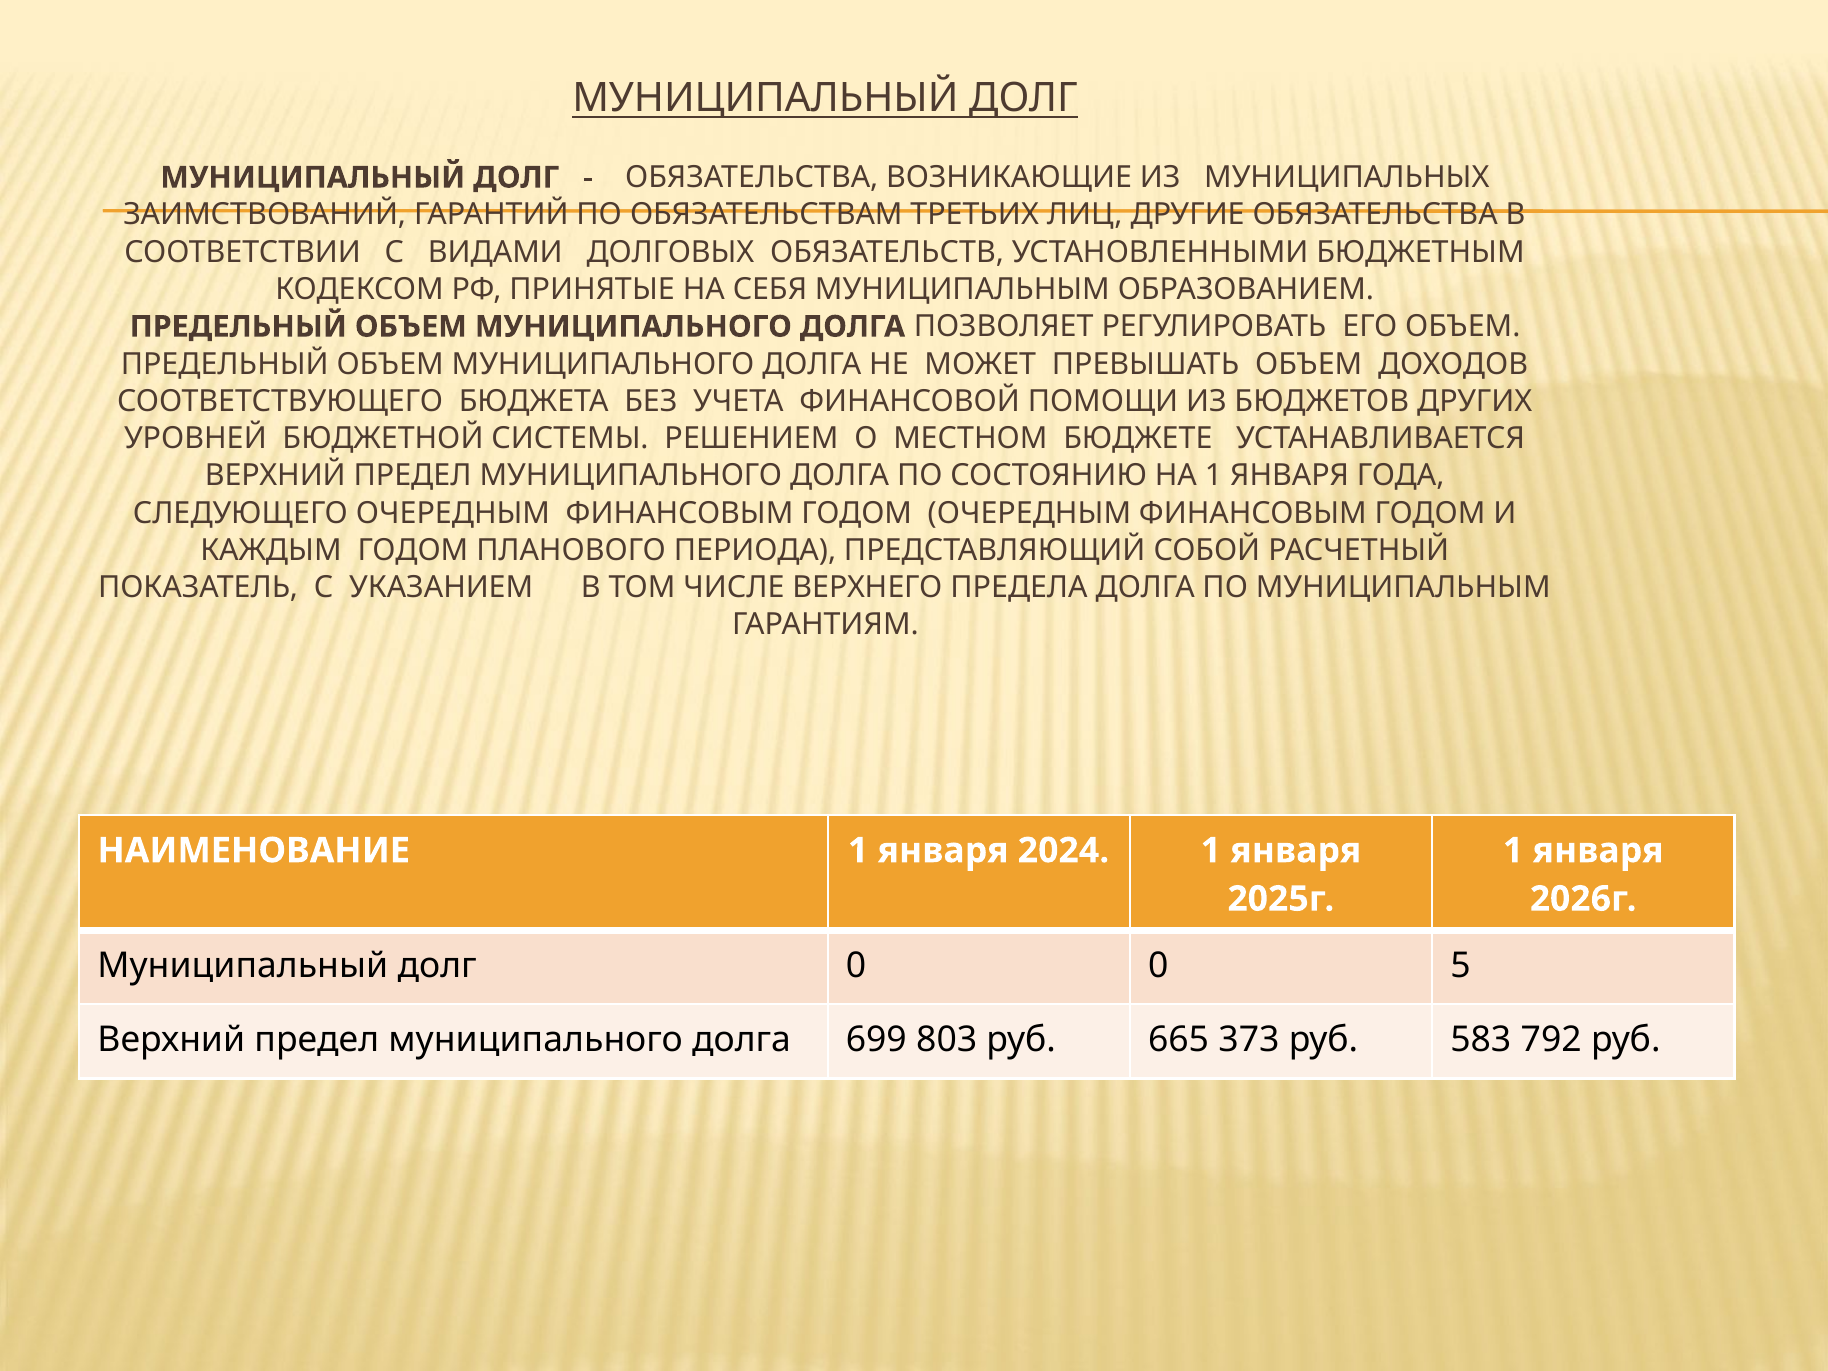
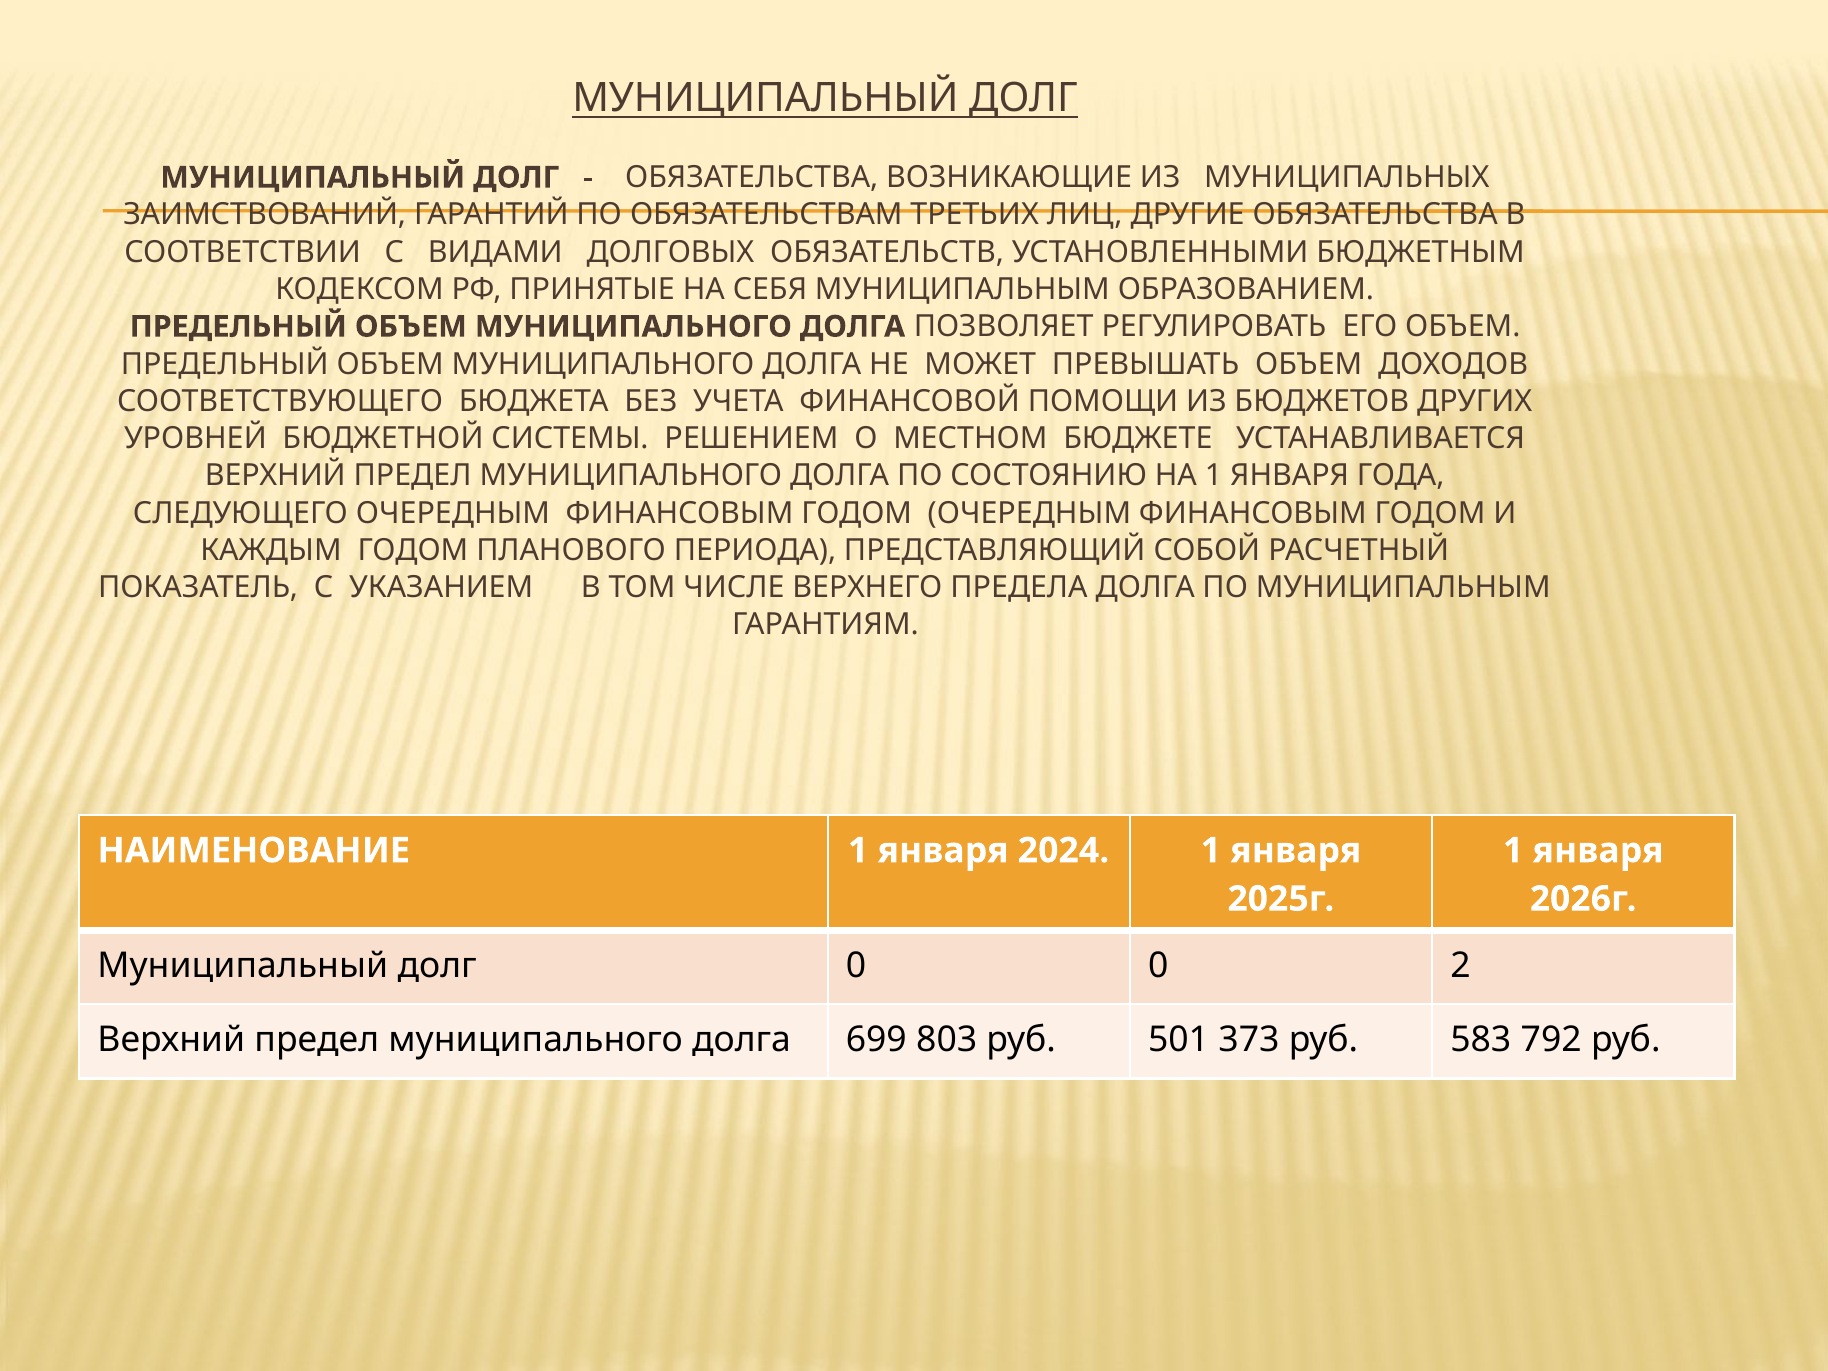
5: 5 -> 2
665: 665 -> 501
